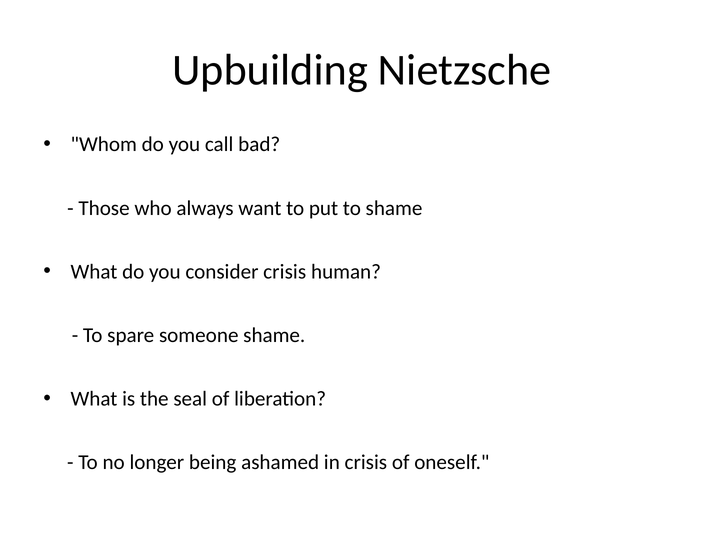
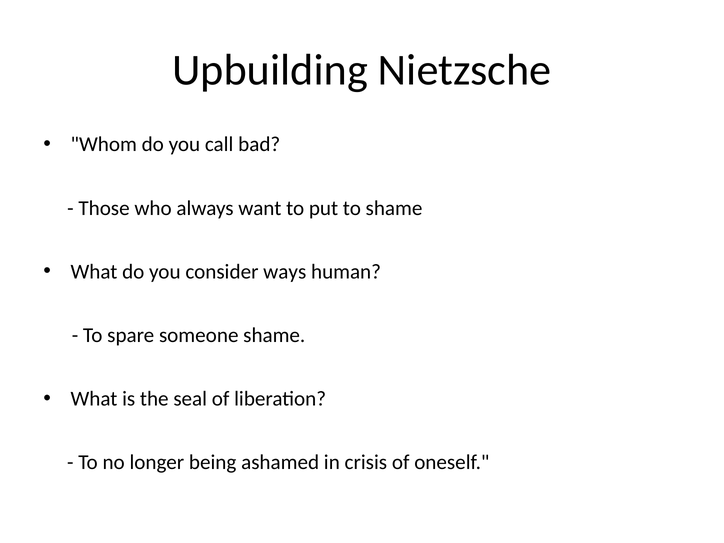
consider crisis: crisis -> ways
